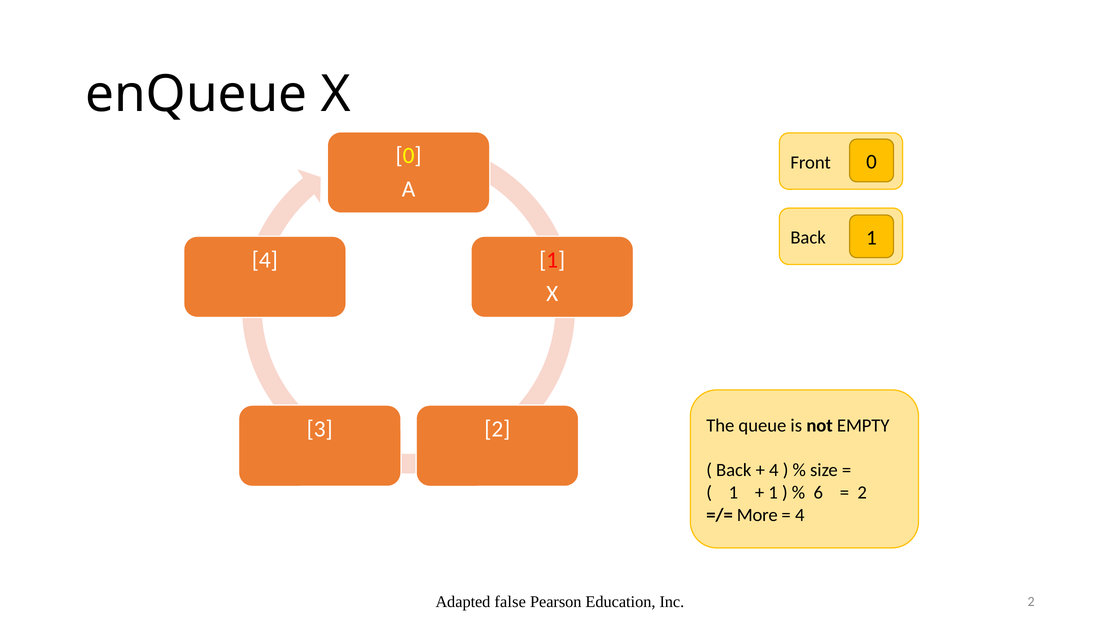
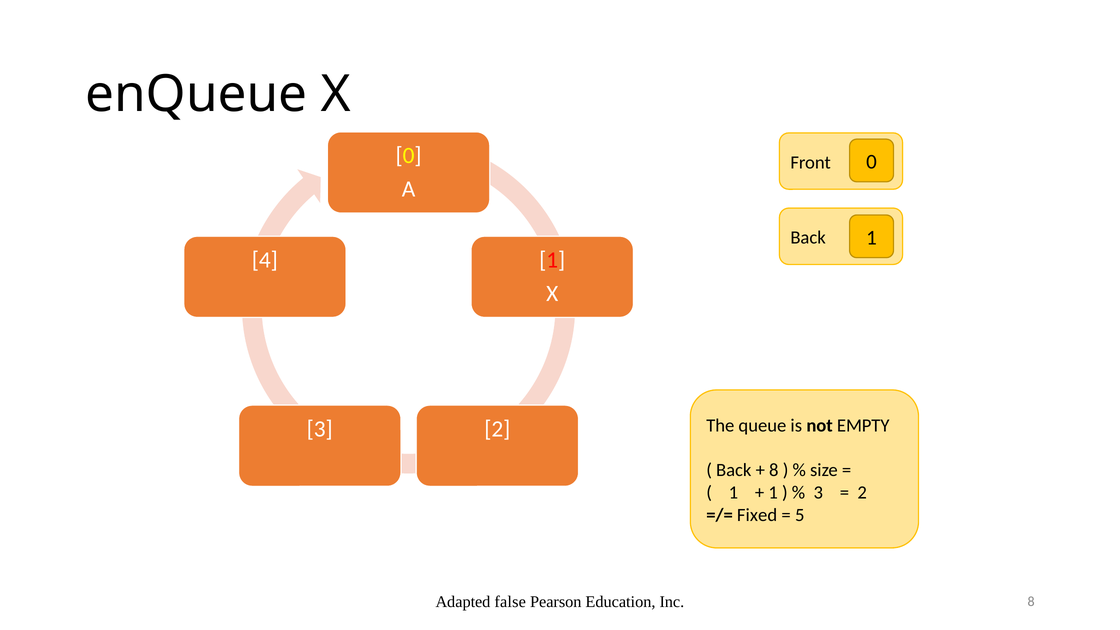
4 at (774, 470): 4 -> 8
6 at (818, 493): 6 -> 3
More: More -> Fixed
4 at (800, 515): 4 -> 5
Inc 2: 2 -> 8
